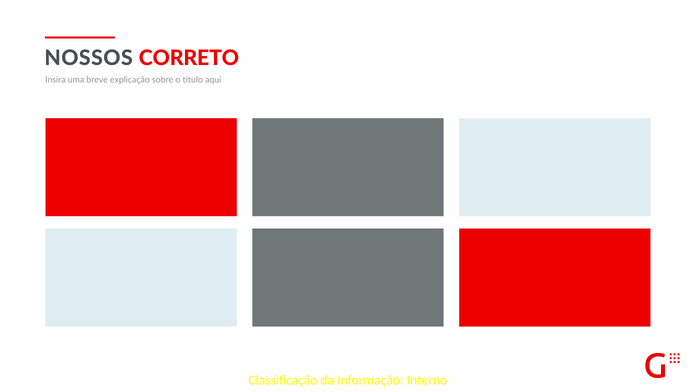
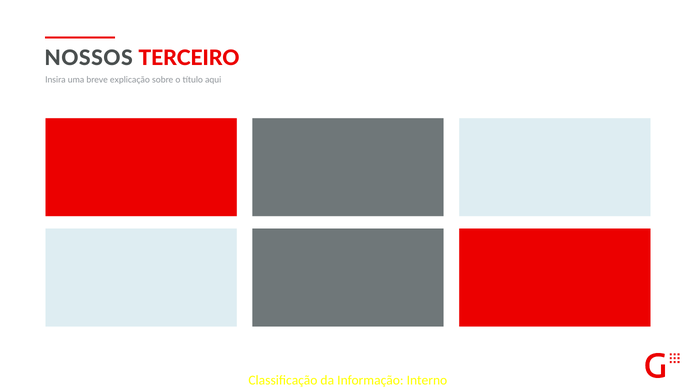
CORRETO: CORRETO -> TERCEIRO
